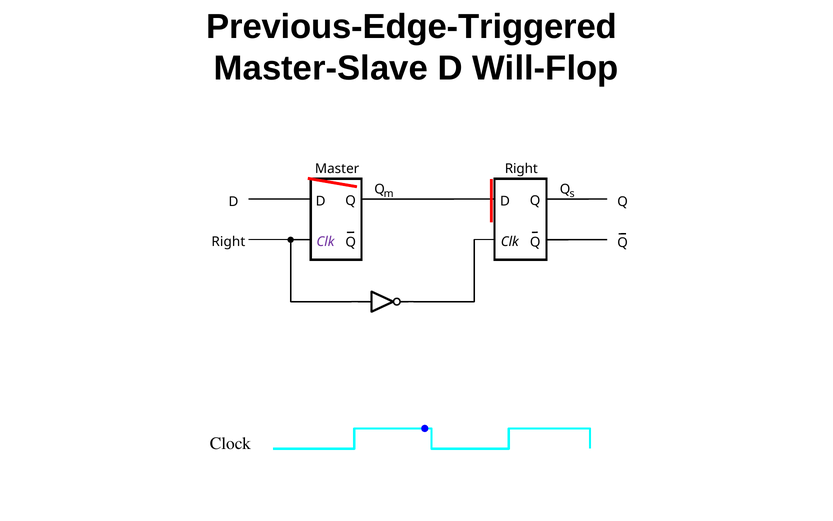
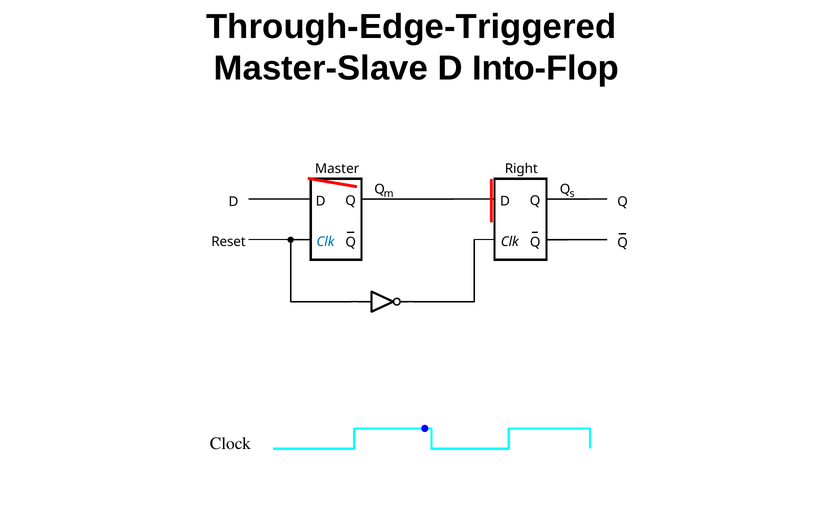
Previous-Edge-Triggered: Previous-Edge-Triggered -> Through-Edge-Triggered
Will-Flop: Will-Flop -> Into-Flop
Clk at (325, 242) colour: purple -> blue
Right at (228, 242): Right -> Reset
